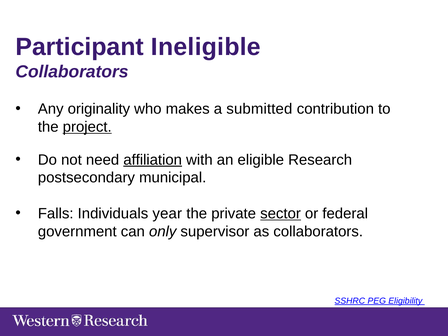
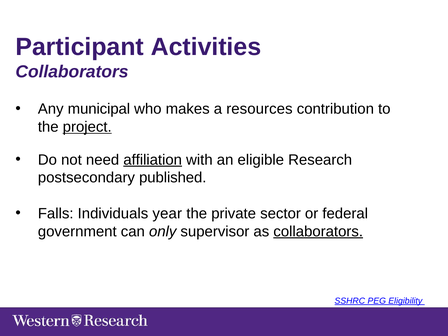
Ineligible: Ineligible -> Activities
originality: originality -> municipal
submitted: submitted -> resources
municipal: municipal -> published
sector underline: present -> none
collaborators at (318, 231) underline: none -> present
